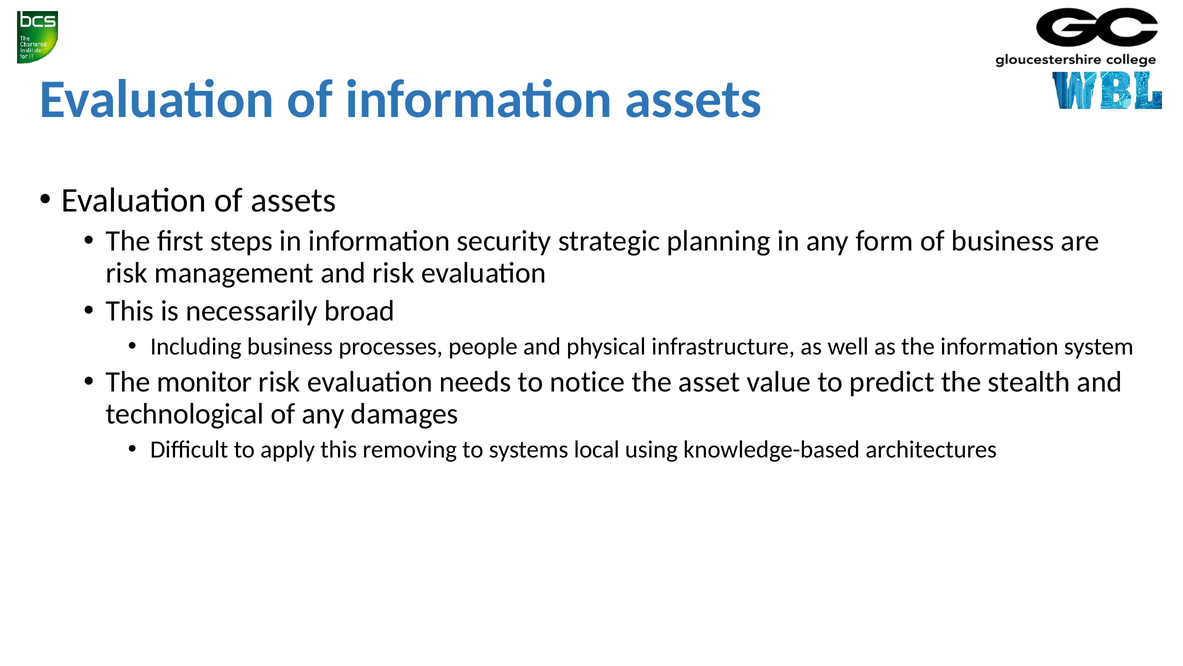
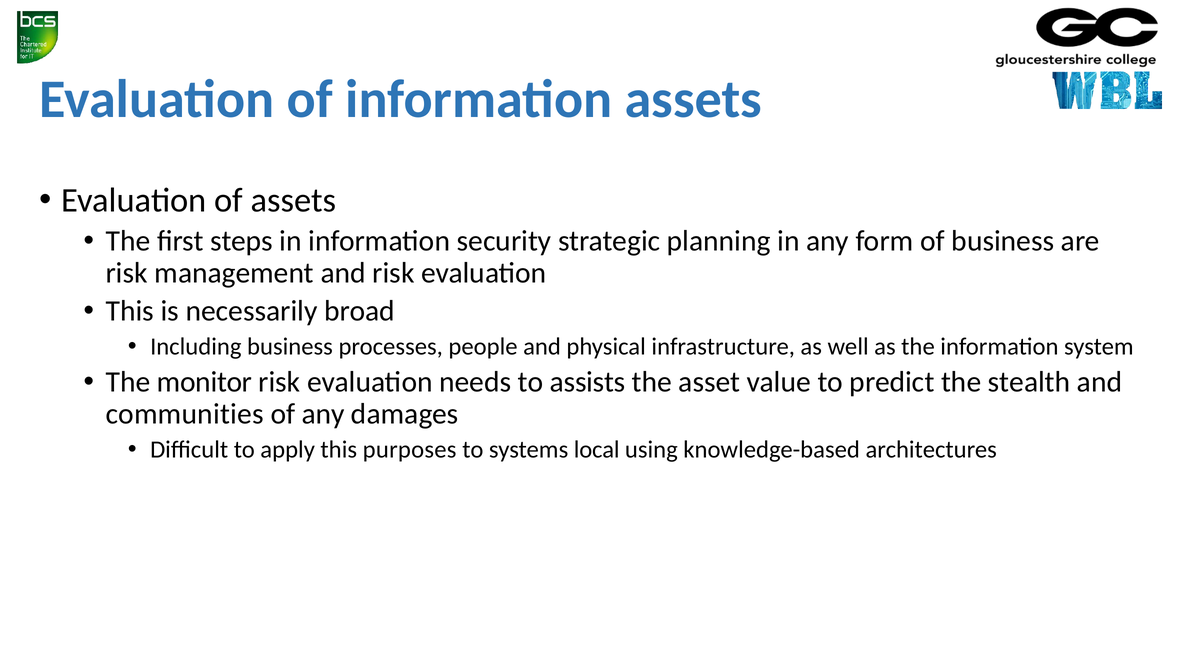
notice: notice -> assists
technological: technological -> communities
removing: removing -> purposes
